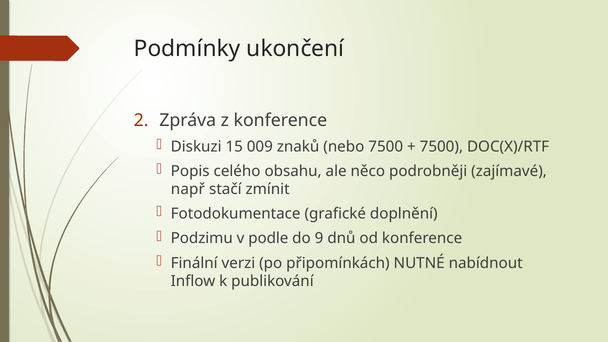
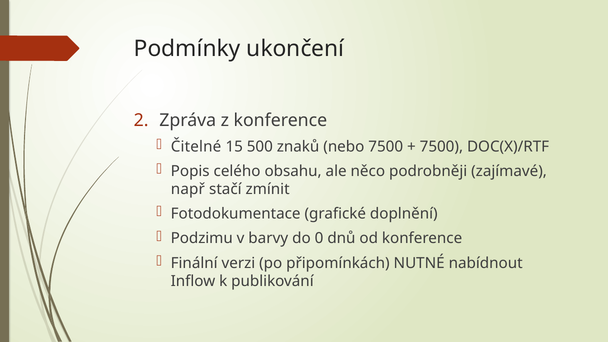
Diskuzi: Diskuzi -> Čitelné
009: 009 -> 500
podle: podle -> barvy
9: 9 -> 0
